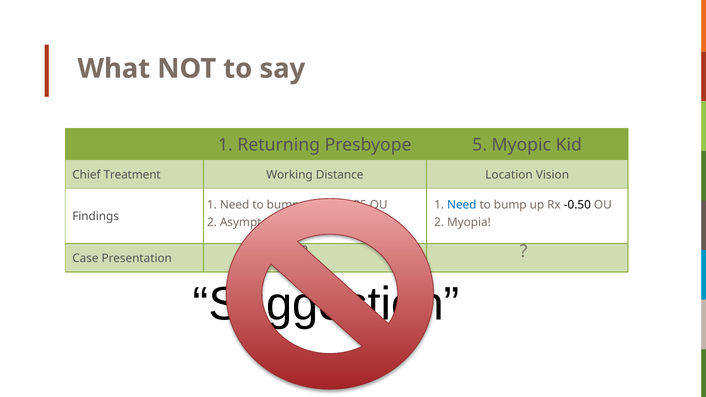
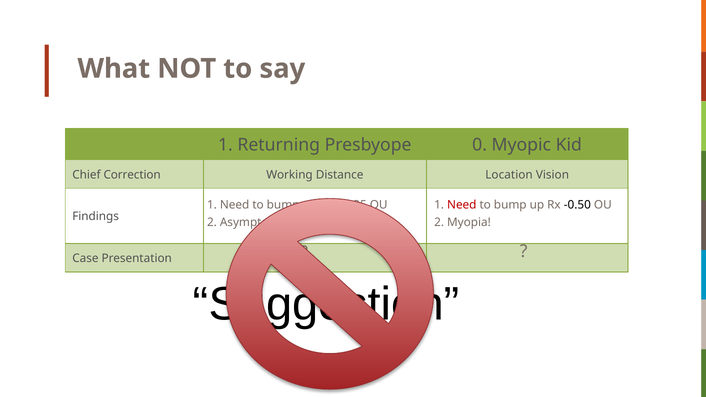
5: 5 -> 0
Treatment: Treatment -> Correction
Need at (462, 205) colour: blue -> red
